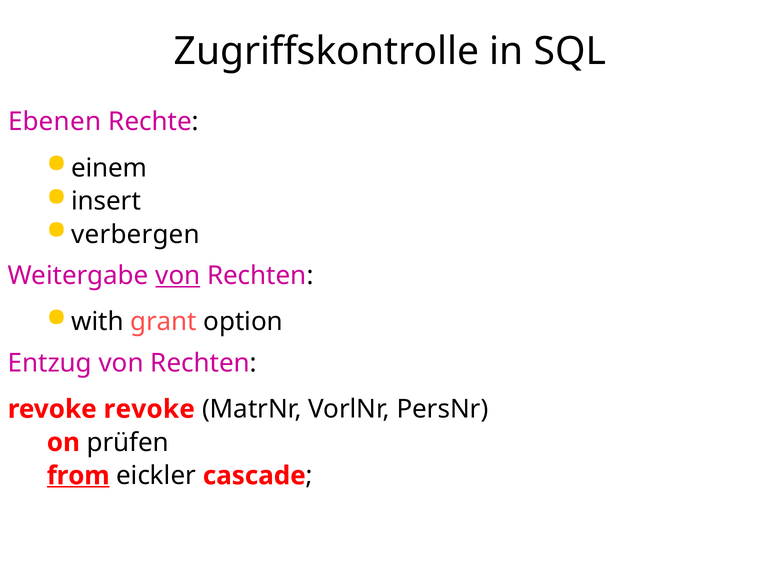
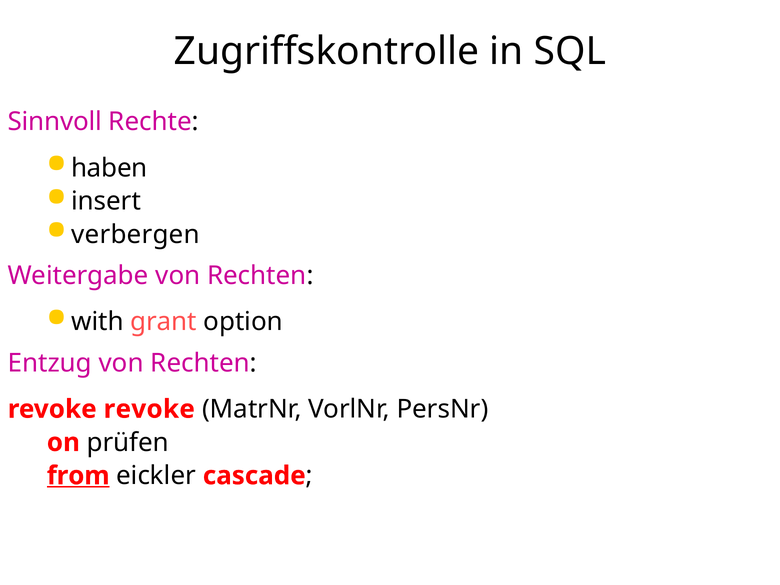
Ebenen: Ebenen -> Sinnvoll
einem: einem -> haben
von at (178, 276) underline: present -> none
